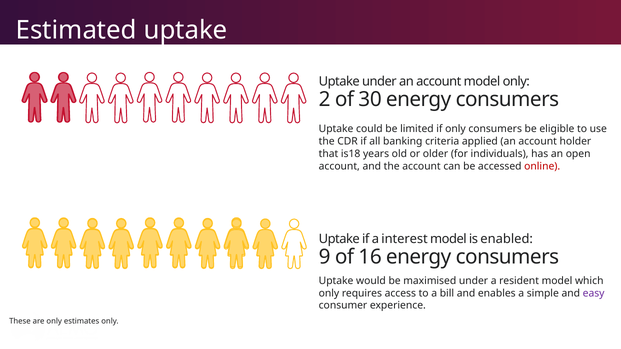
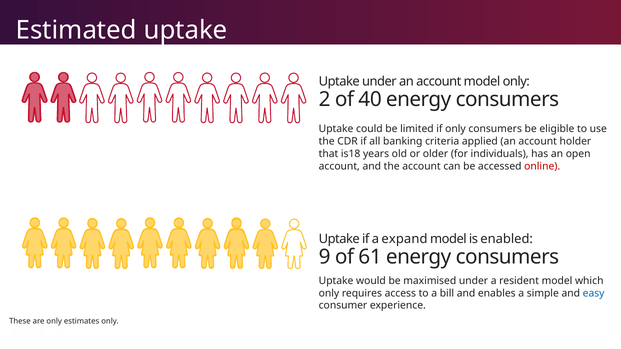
30: 30 -> 40
interest: interest -> expand
16: 16 -> 61
easy colour: purple -> blue
